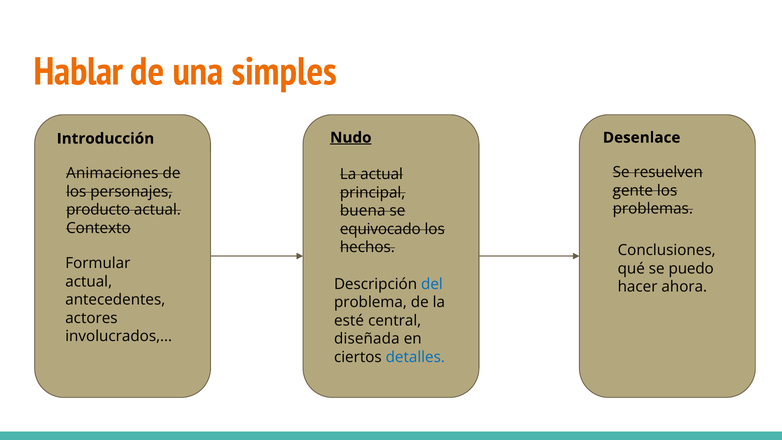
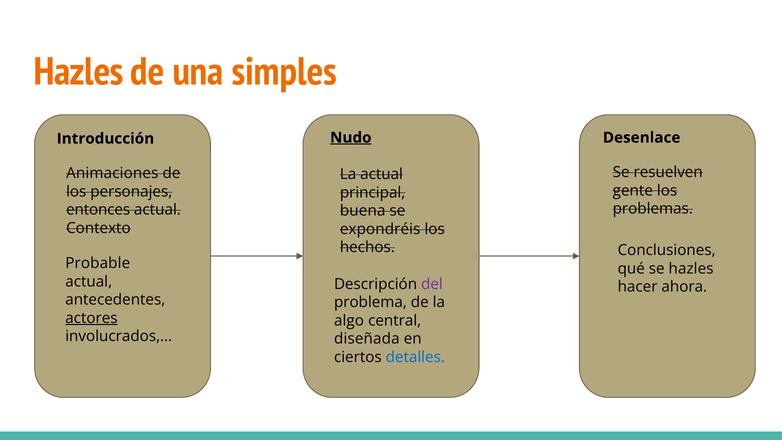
Hablar at (79, 72): Hablar -> Hazles
producto: producto -> entonces
equivocado: equivocado -> expondréis
Formular: Formular -> Probable
se puedo: puedo -> hazles
del colour: blue -> purple
actores underline: none -> present
esté: esté -> algo
